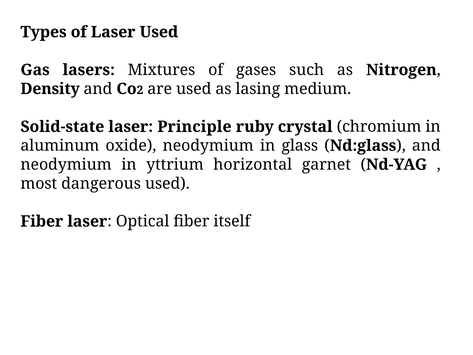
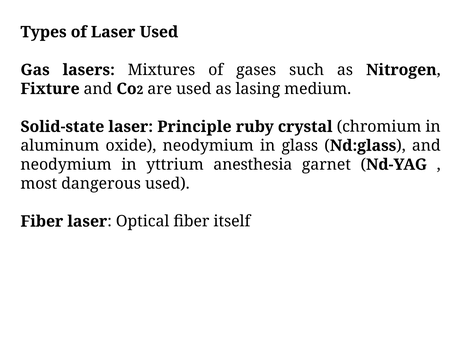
Density: Density -> Fixture
horizontal: horizontal -> anesthesia
